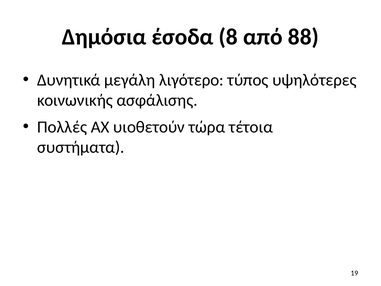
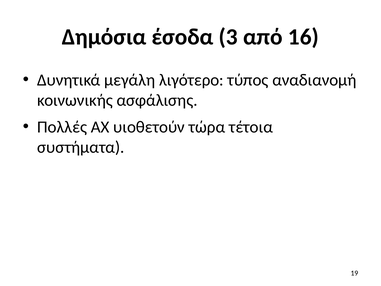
8: 8 -> 3
88: 88 -> 16
υψηλότερες: υψηλότερες -> αναδιανομή
